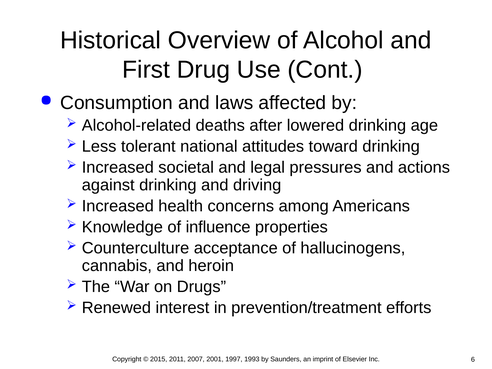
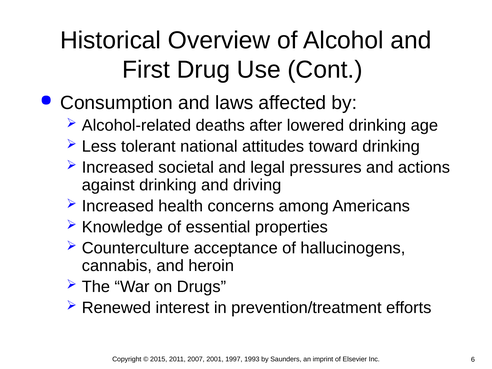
influence: influence -> essential
